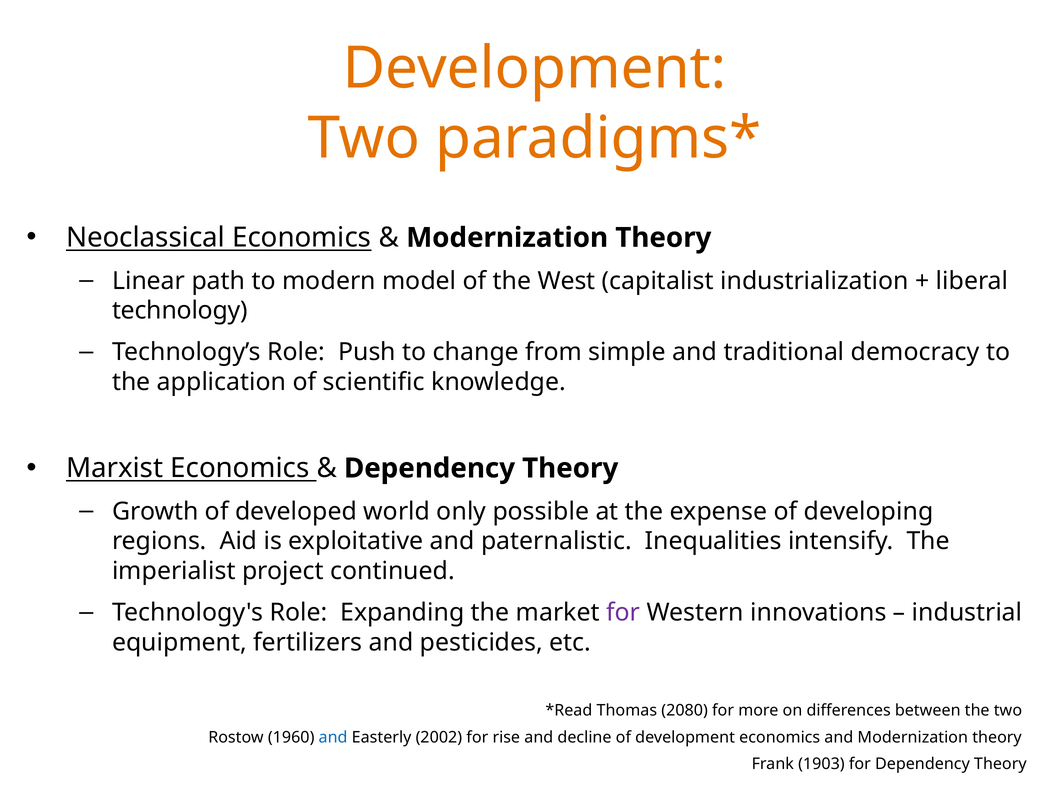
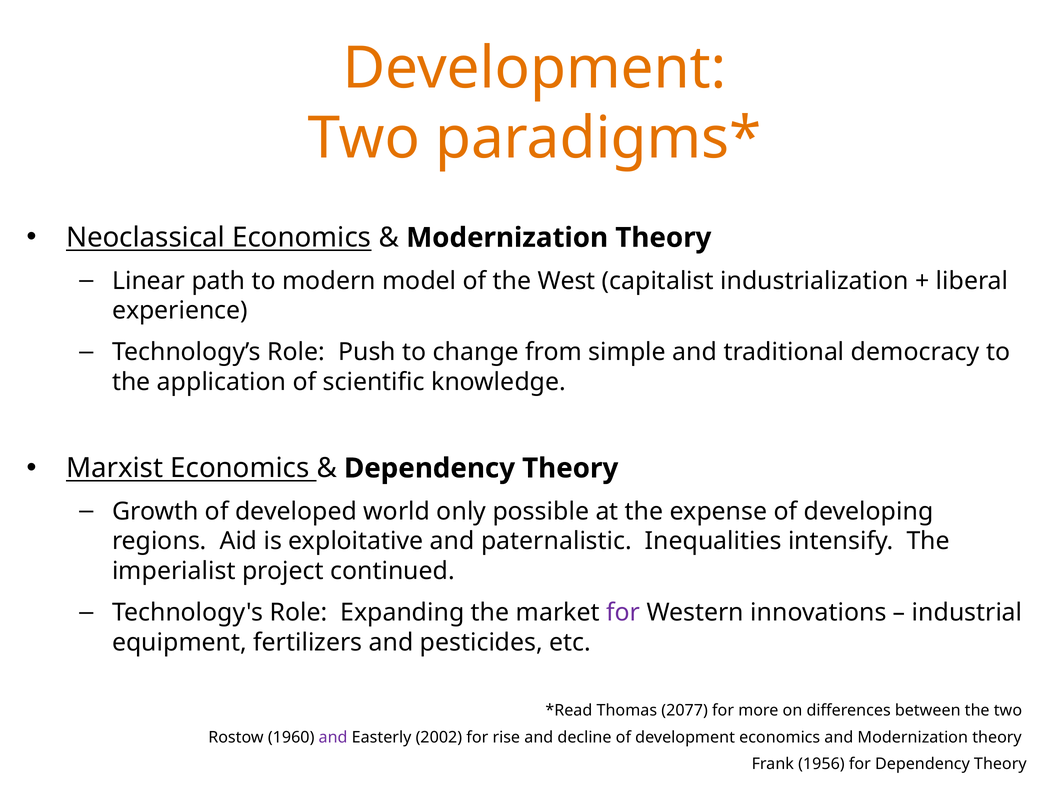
technology: technology -> experience
2080: 2080 -> 2077
and at (333, 737) colour: blue -> purple
1903: 1903 -> 1956
